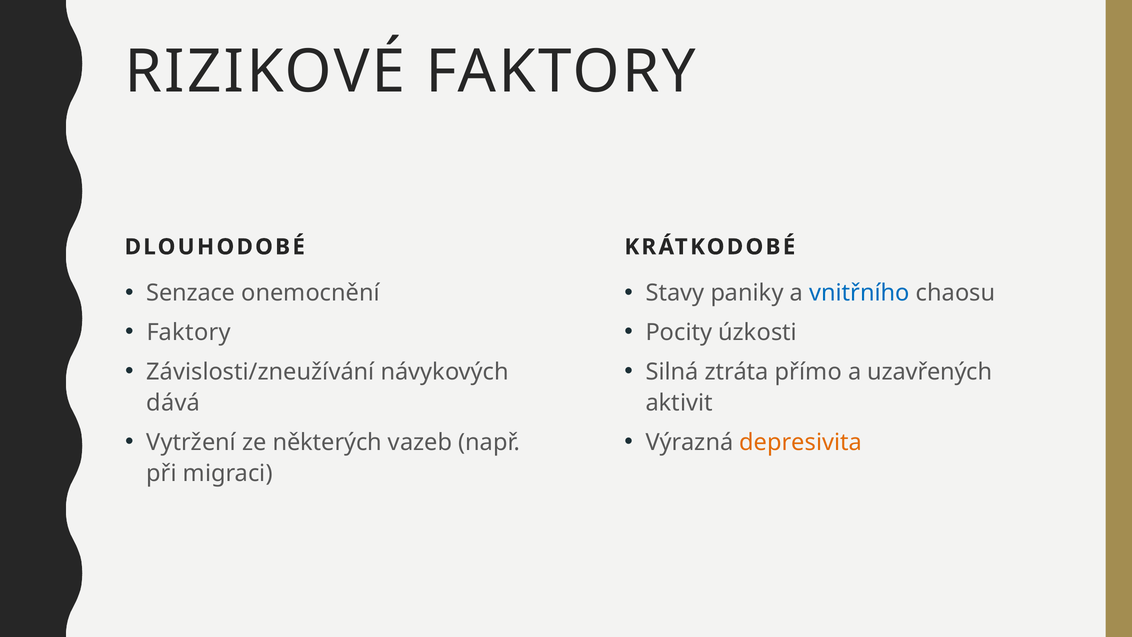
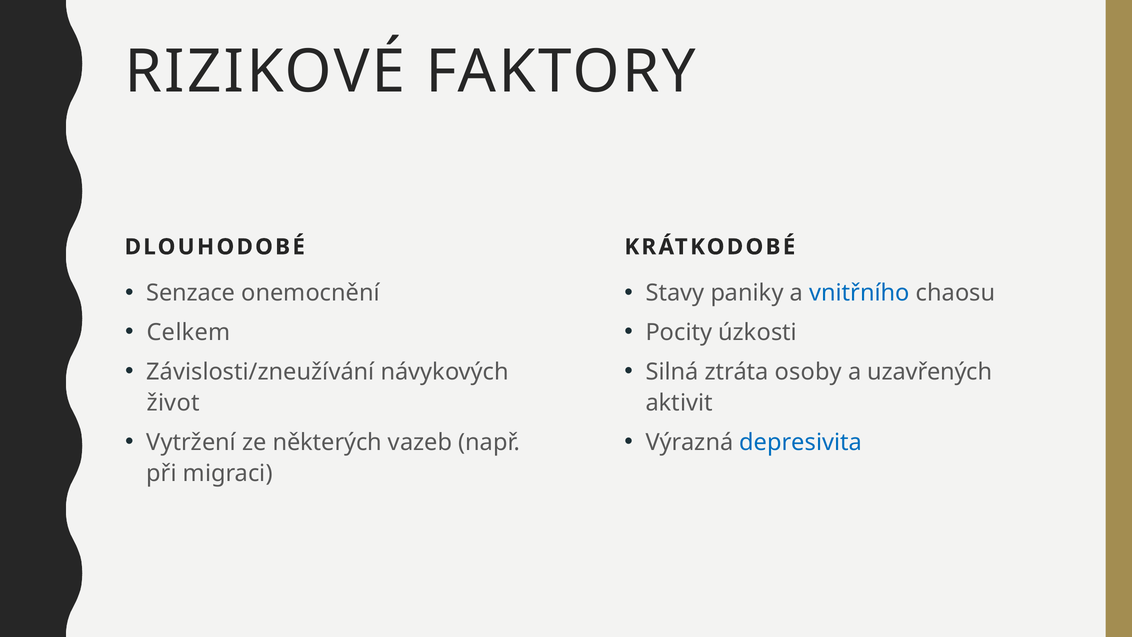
Faktory at (189, 332): Faktory -> Celkem
přímo: přímo -> osoby
dává: dává -> život
depresivita colour: orange -> blue
